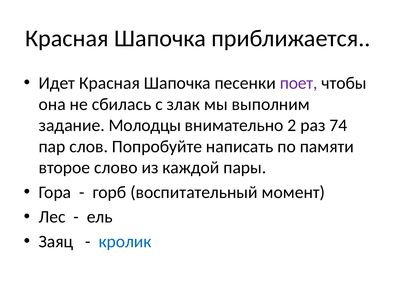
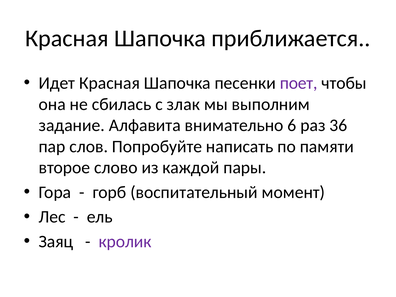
Молодцы: Молодцы -> Алфавита
2: 2 -> 6
74: 74 -> 36
кролик colour: blue -> purple
